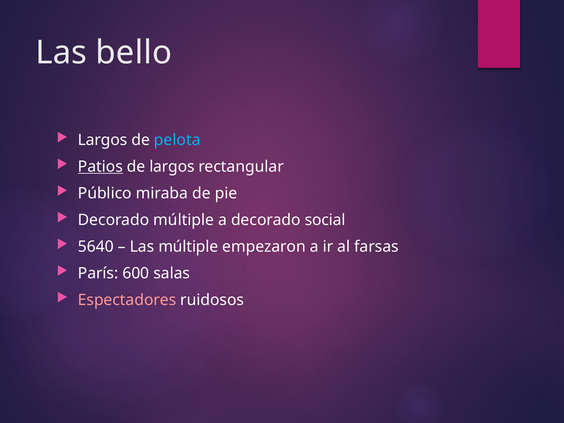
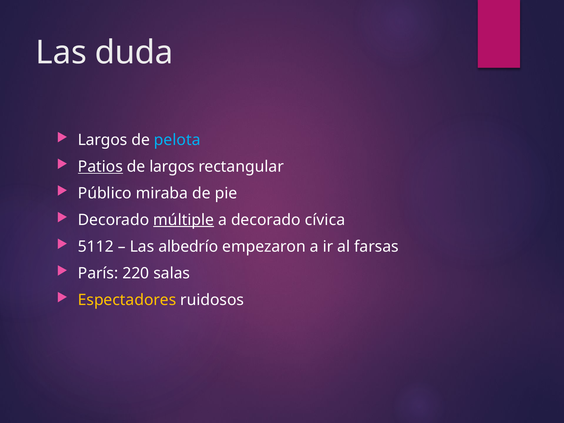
bello: bello -> duda
múltiple at (184, 220) underline: none -> present
social: social -> cívica
5640: 5640 -> 5112
Las múltiple: múltiple -> albedrío
600: 600 -> 220
Espectadores colour: pink -> yellow
